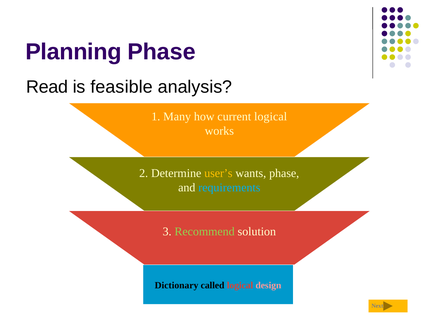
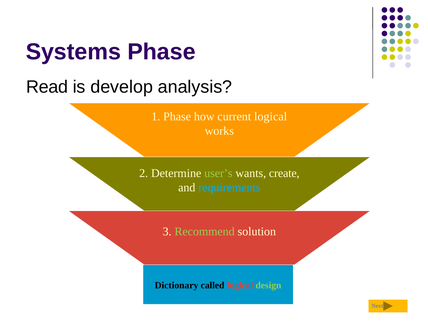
Planning: Planning -> Systems
feasible: feasible -> develop
1 Many: Many -> Phase
user’s colour: yellow -> light green
wants phase: phase -> create
design colour: pink -> light green
